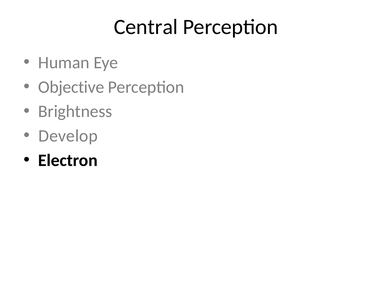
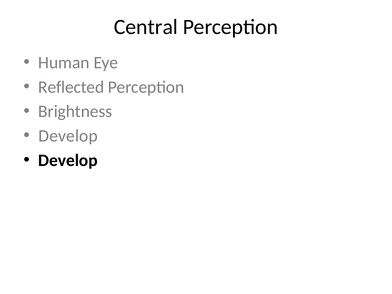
Objective: Objective -> Reflected
Electron at (68, 160): Electron -> Develop
